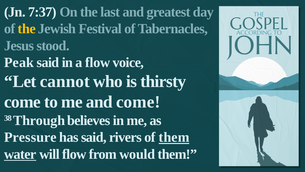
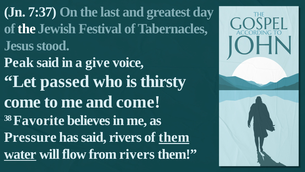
the at (27, 29) colour: yellow -> white
a flow: flow -> give
cannot: cannot -> passed
Through: Through -> Favorite
from would: would -> rivers
